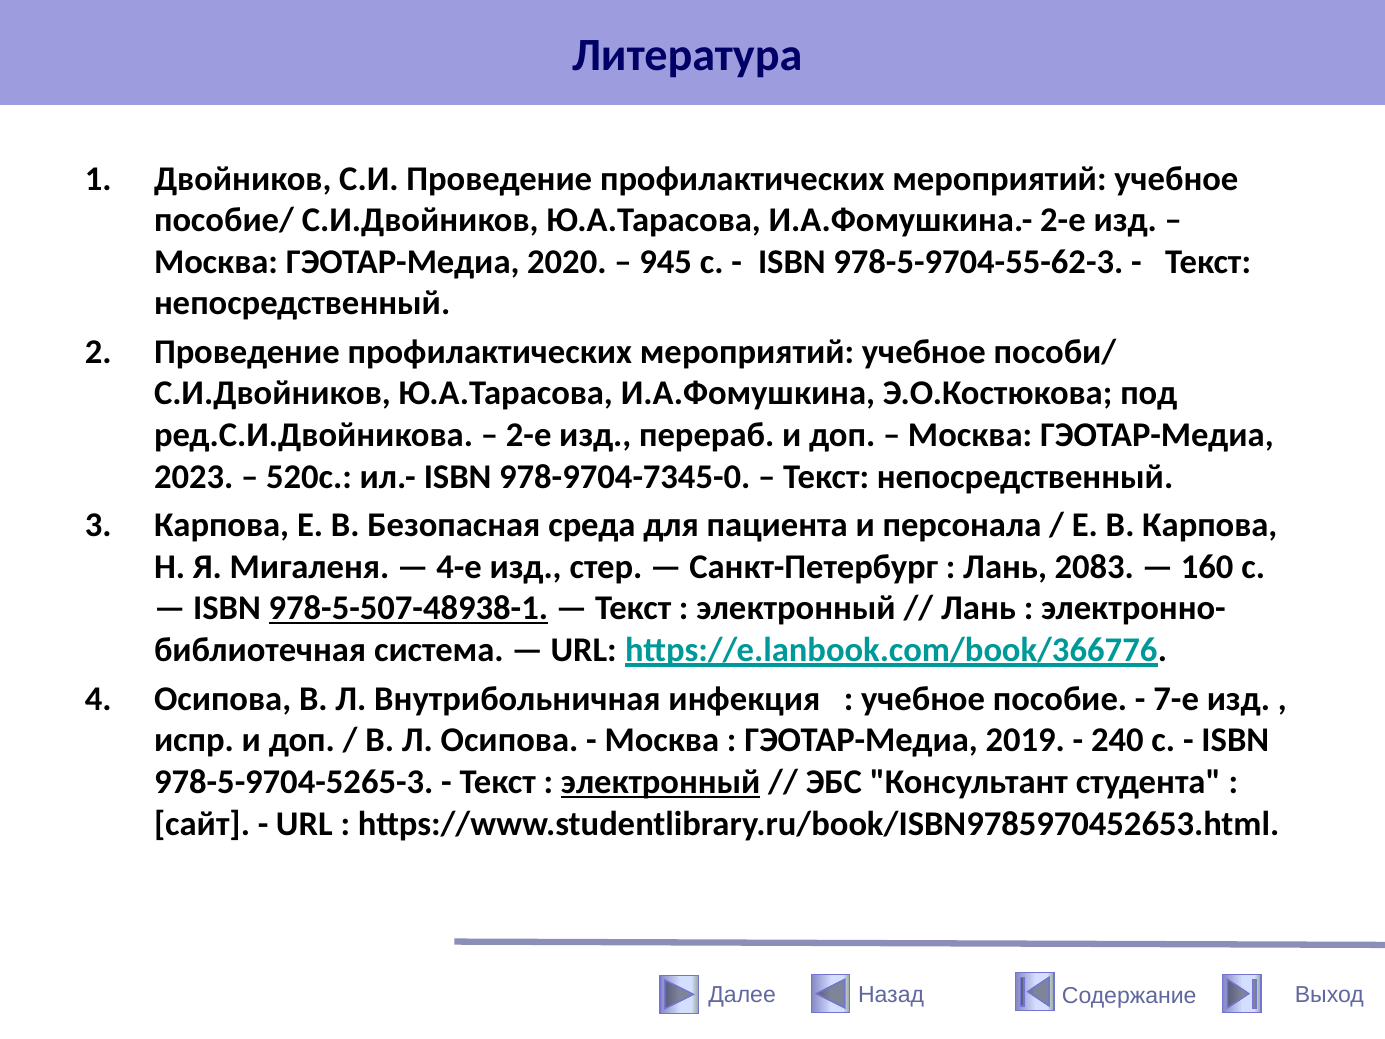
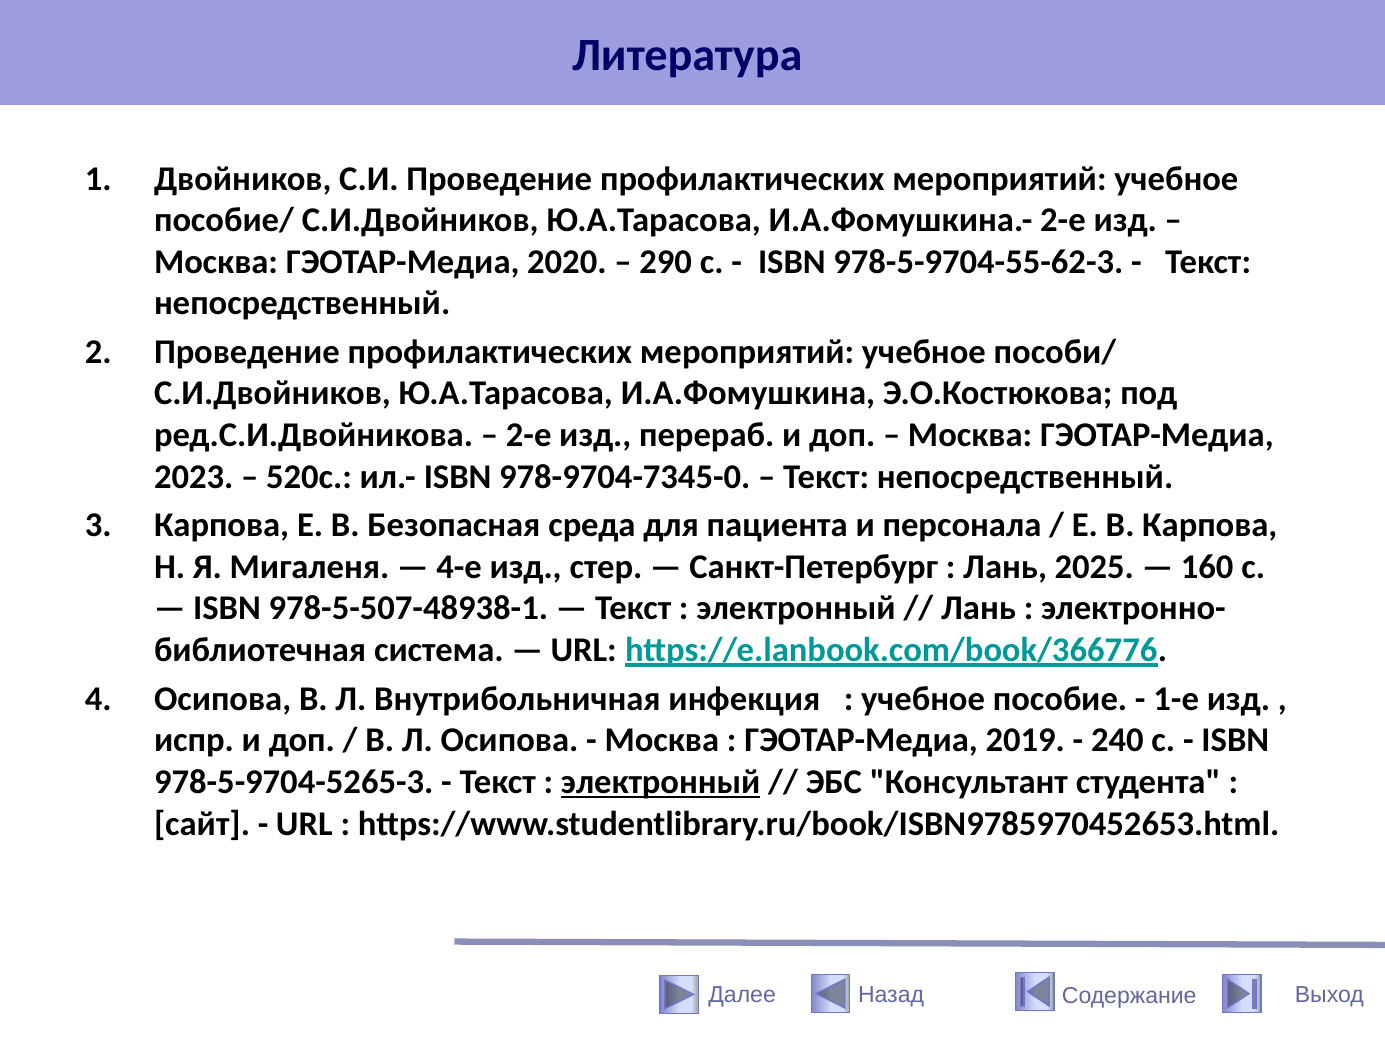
945: 945 -> 290
2083: 2083 -> 2025
978-5-507-48938-1 underline: present -> none
7-е: 7-е -> 1-е
